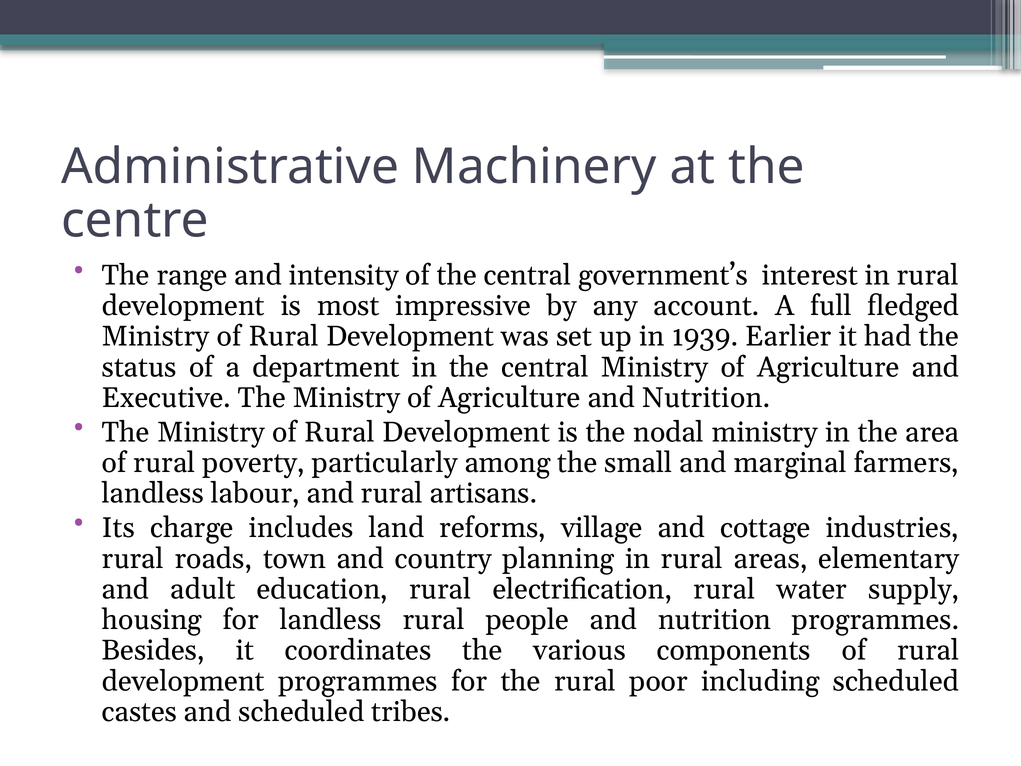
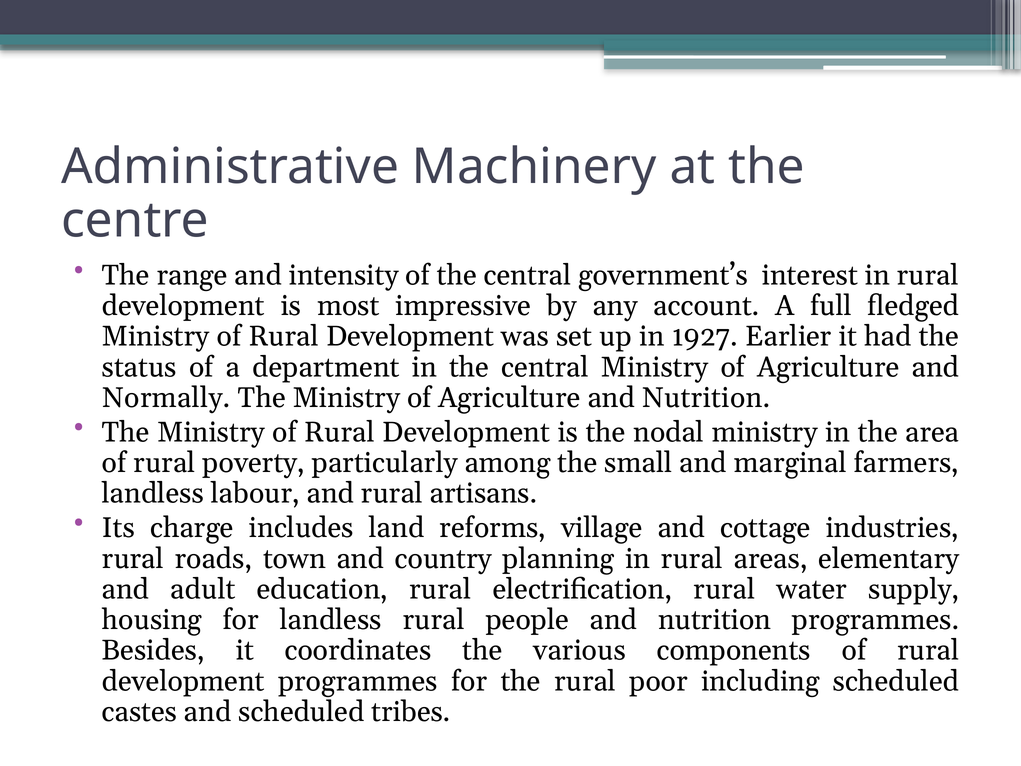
1939: 1939 -> 1927
Executive: Executive -> Normally
